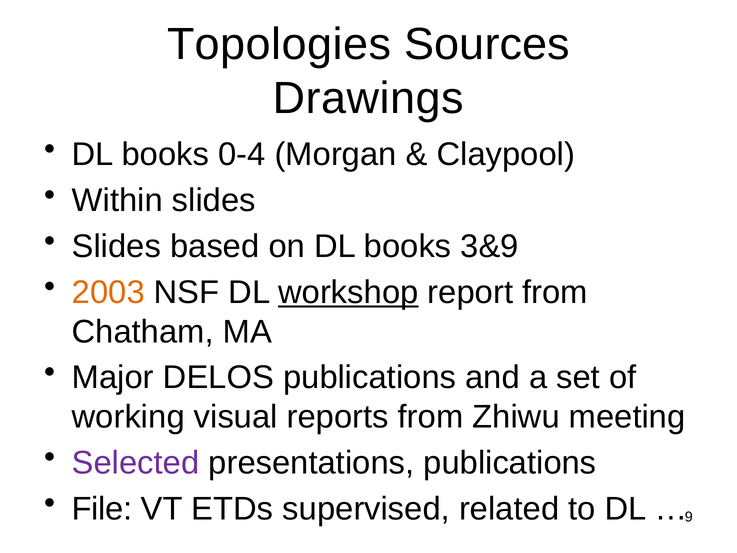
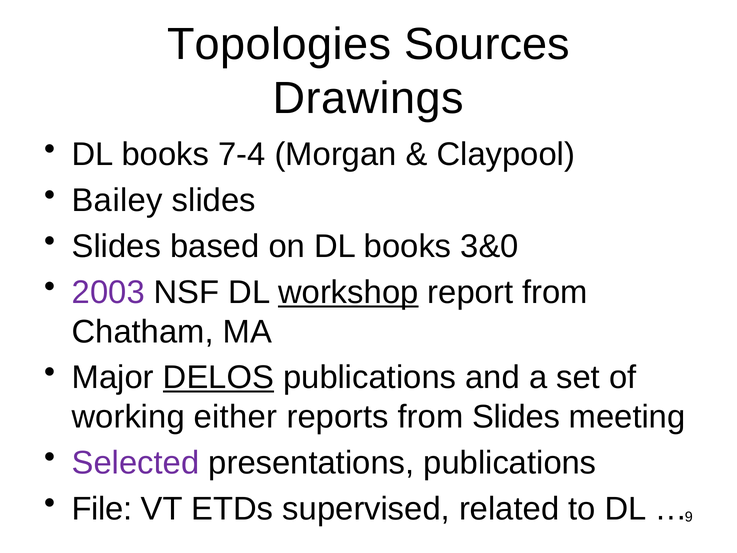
0-4: 0-4 -> 7-4
Within: Within -> Bailey
3&9: 3&9 -> 3&0
2003 colour: orange -> purple
DELOS underline: none -> present
visual: visual -> either
from Zhiwu: Zhiwu -> Slides
